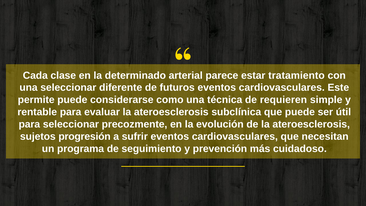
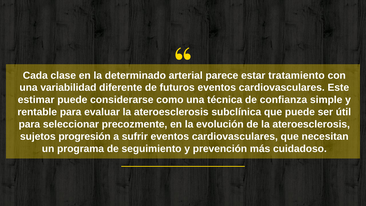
una seleccionar: seleccionar -> variabilidad
permite: permite -> estimar
requieren: requieren -> confianza
